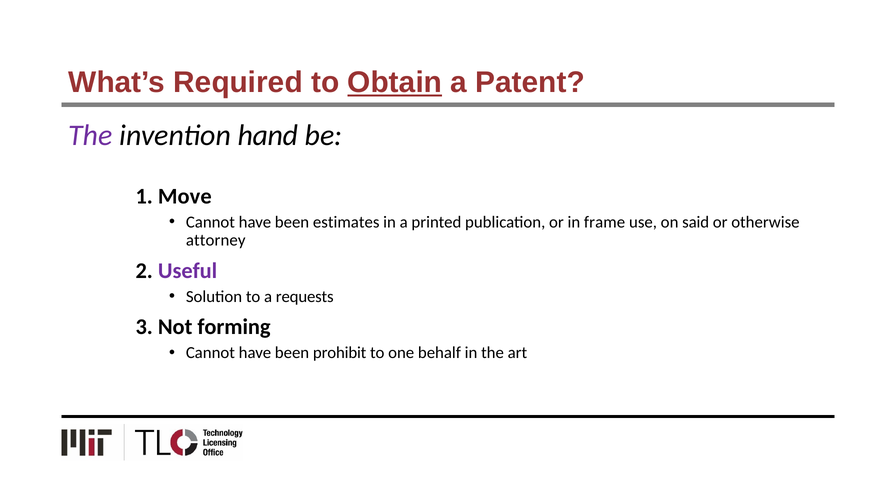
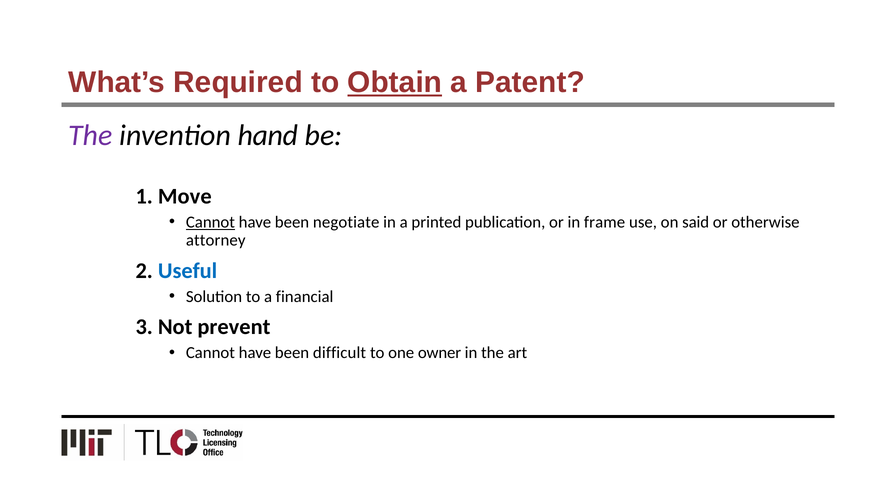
Cannot at (210, 222) underline: none -> present
estimates: estimates -> negotiate
Useful colour: purple -> blue
requests: requests -> financial
forming: forming -> prevent
prohibit: prohibit -> difficult
behalf: behalf -> owner
